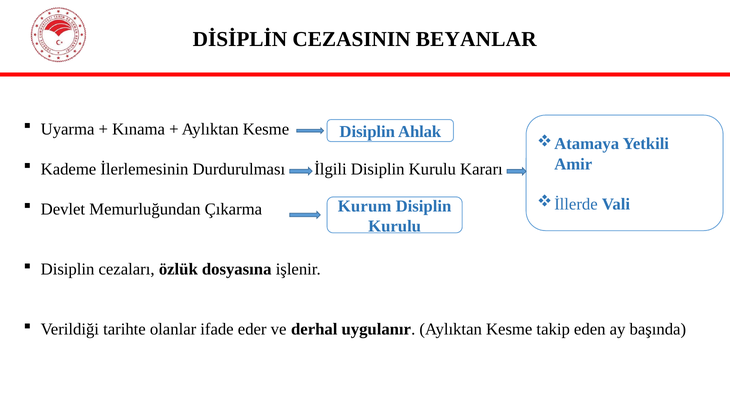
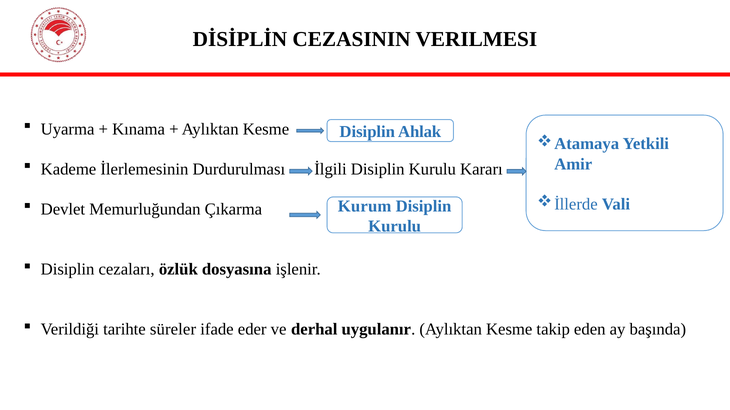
BEYANLAR: BEYANLAR -> VERILMESI
olanlar: olanlar -> süreler
